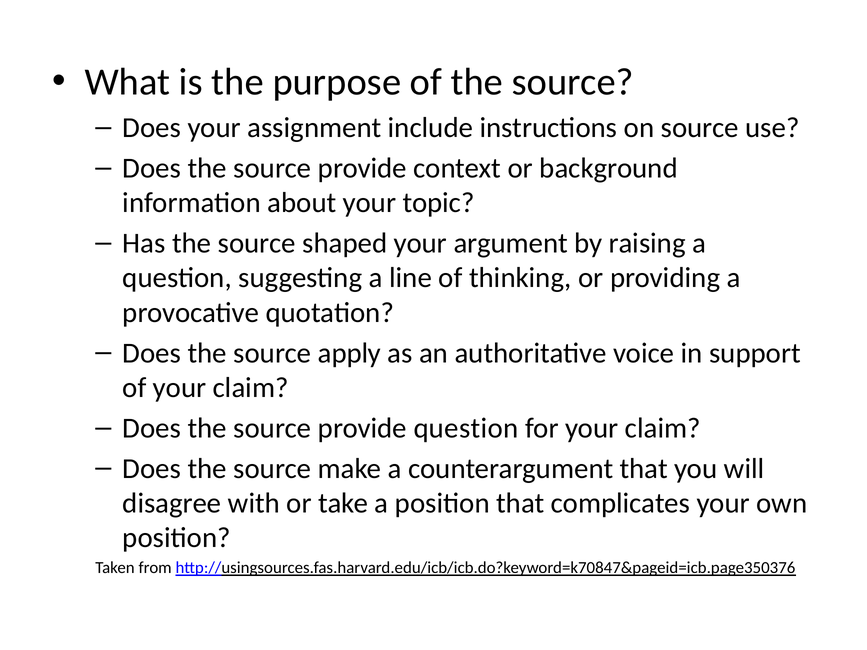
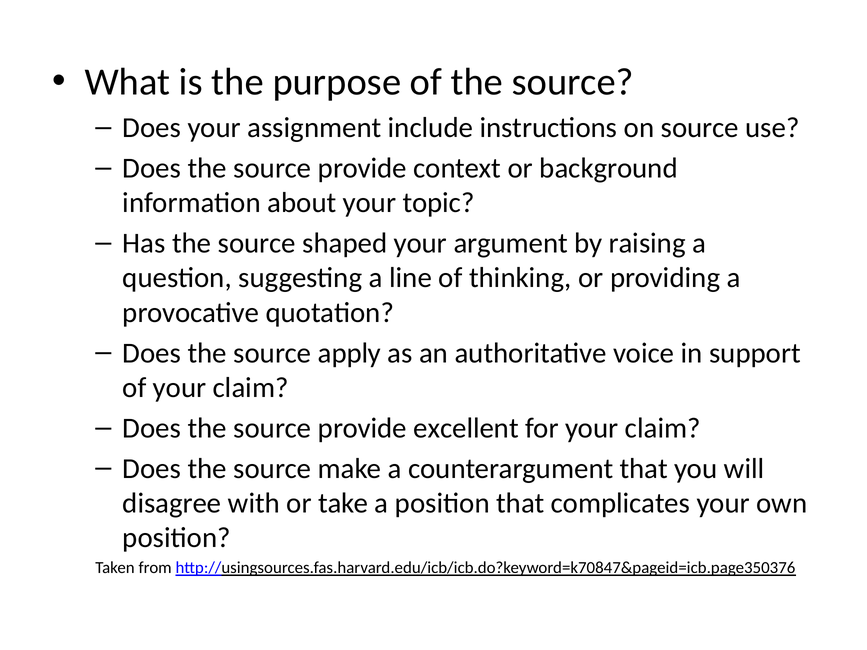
provide question: question -> excellent
